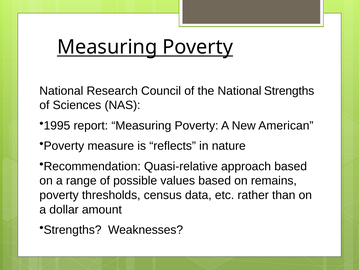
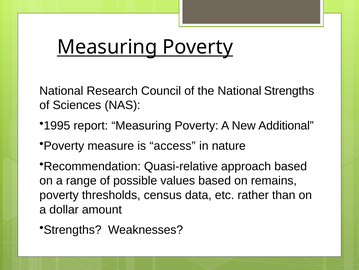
American: American -> Additional
reflects: reflects -> access
